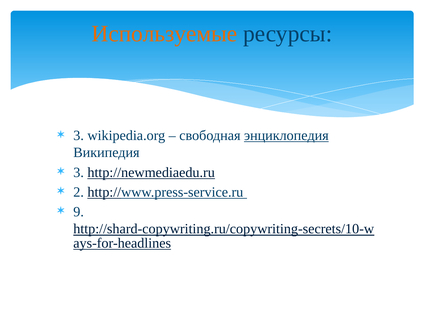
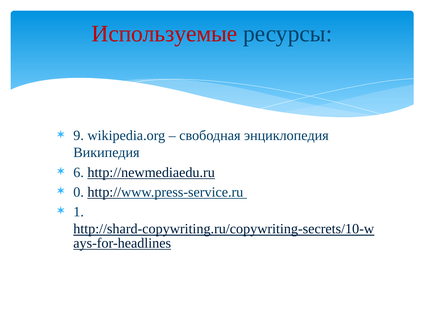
Используемые colour: orange -> red
3 at (79, 136): 3 -> 9
энциклопедия underline: present -> none
3 at (79, 172): 3 -> 6
2: 2 -> 0
9: 9 -> 1
